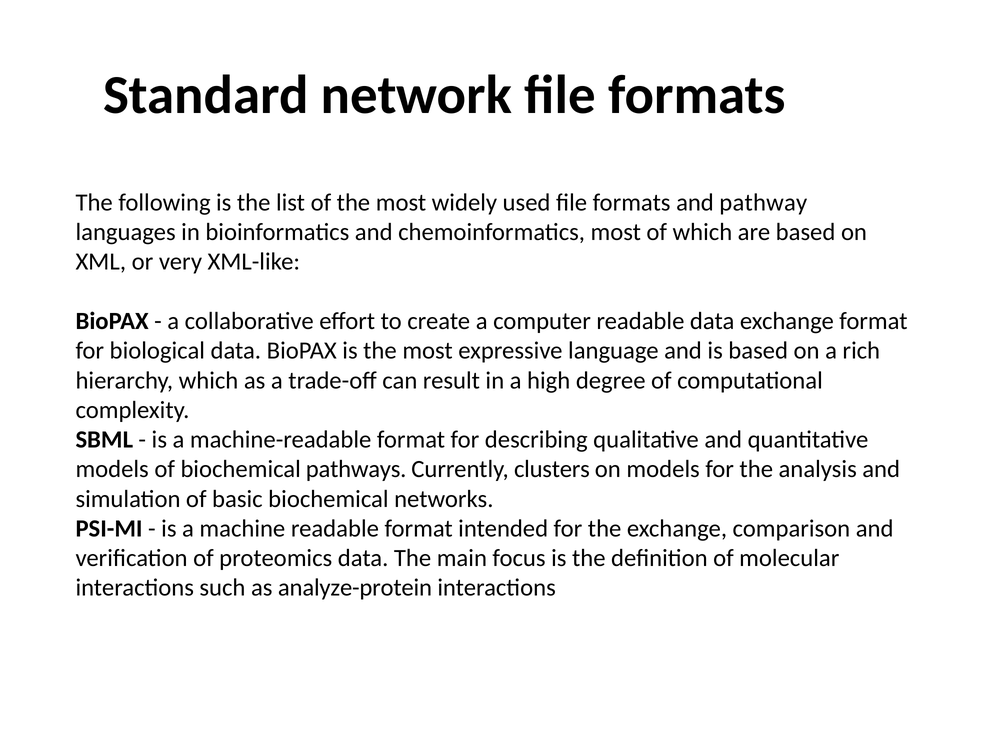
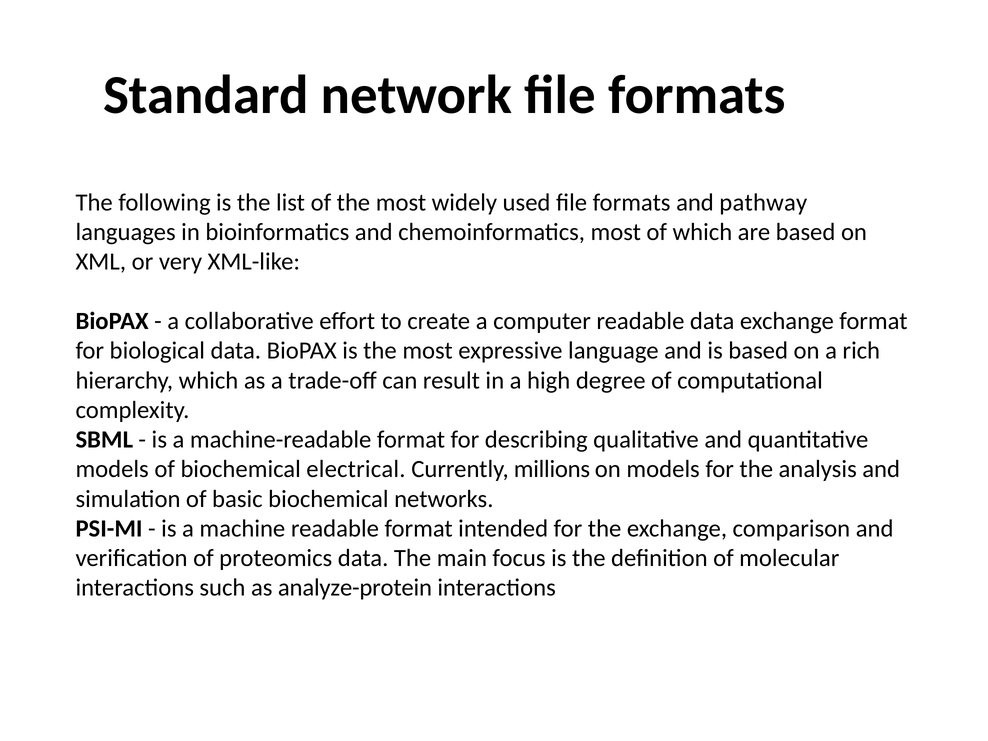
pathways: pathways -> electrical
clusters: clusters -> millions
